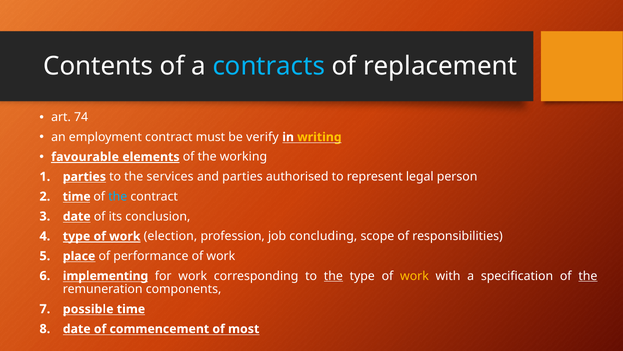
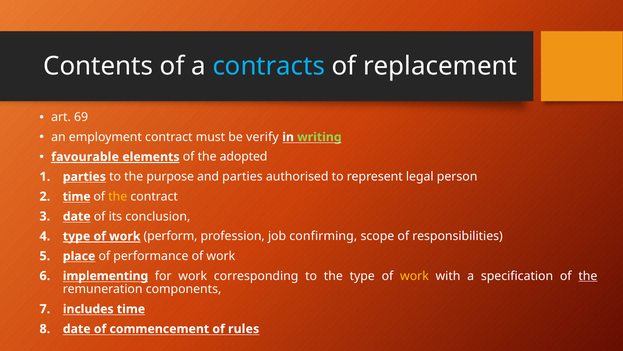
74: 74 -> 69
writing colour: yellow -> light green
working: working -> adopted
services: services -> purpose
the at (118, 196) colour: light blue -> yellow
election: election -> perform
concluding: concluding -> confirming
the at (333, 276) underline: present -> none
possible: possible -> includes
most: most -> rules
